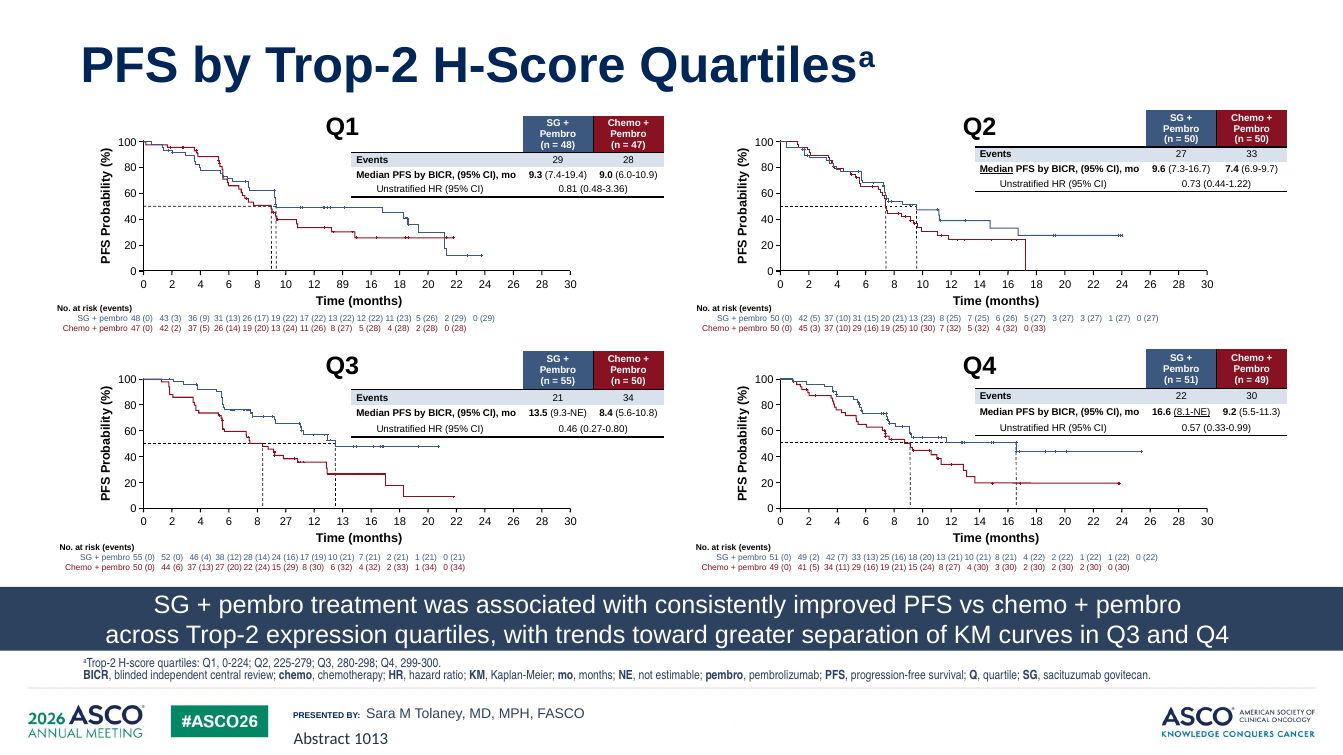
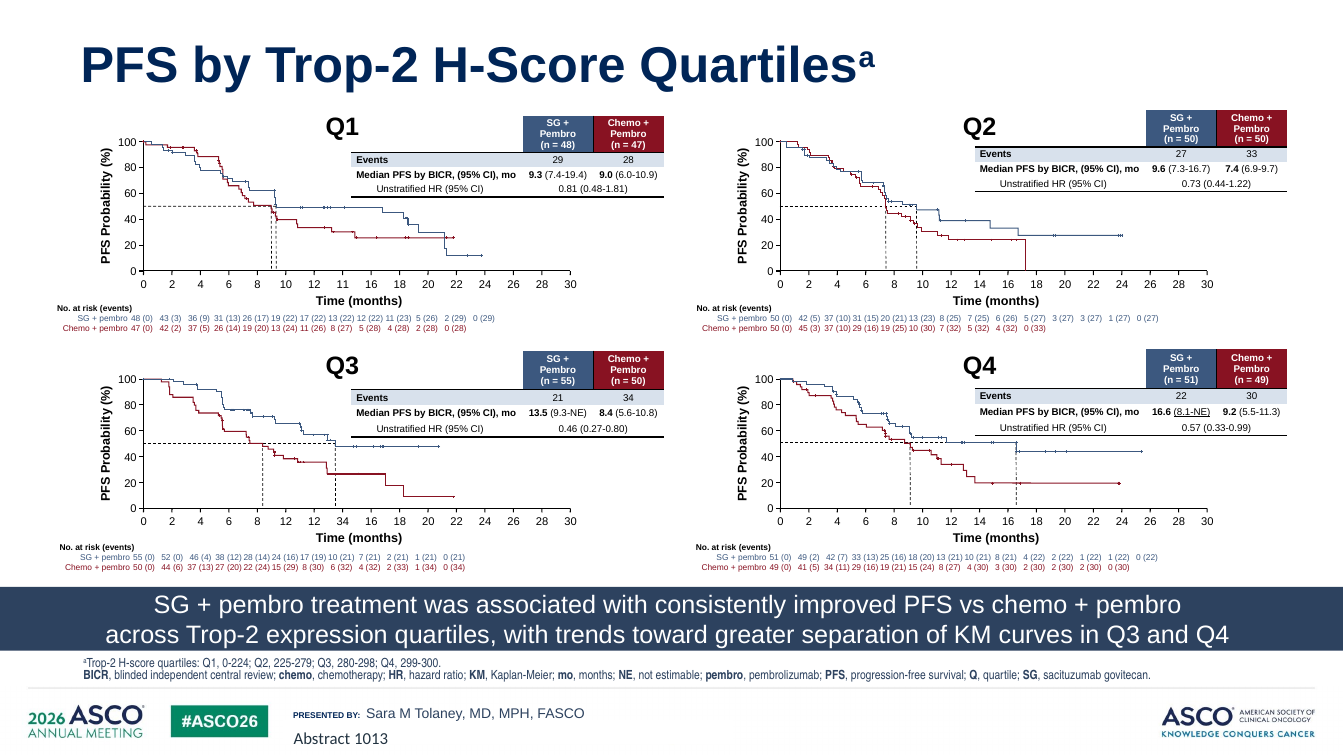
Median at (997, 170) underline: present -> none
0.48-3.36: 0.48-3.36 -> 0.48-1.81
12 89: 89 -> 11
6 8 27: 27 -> 12
12 13: 13 -> 34
